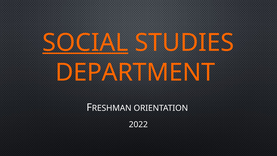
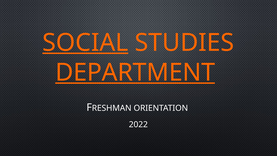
DEPARTMENT underline: none -> present
